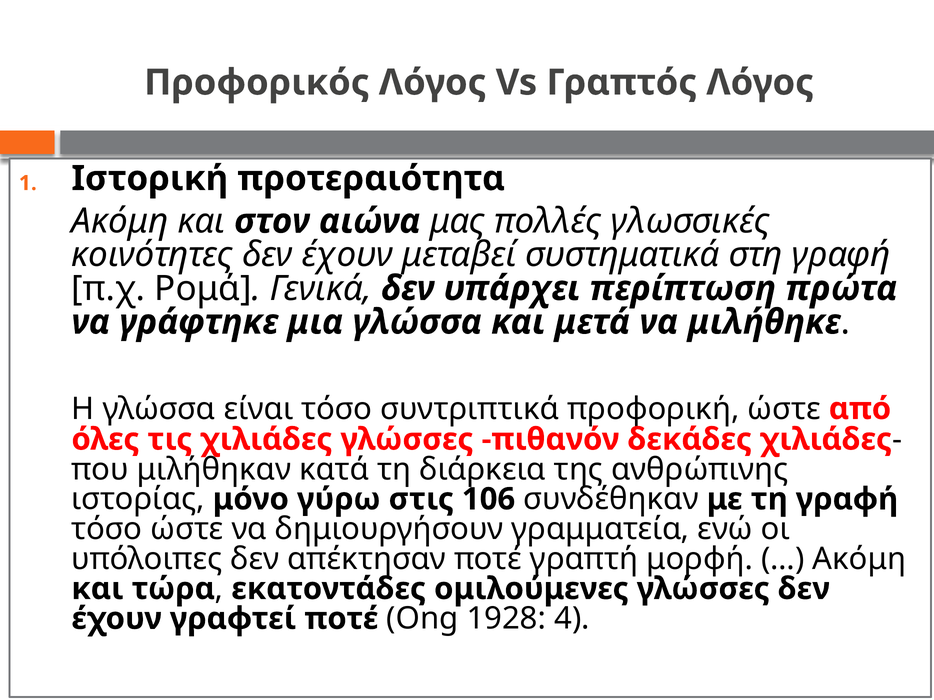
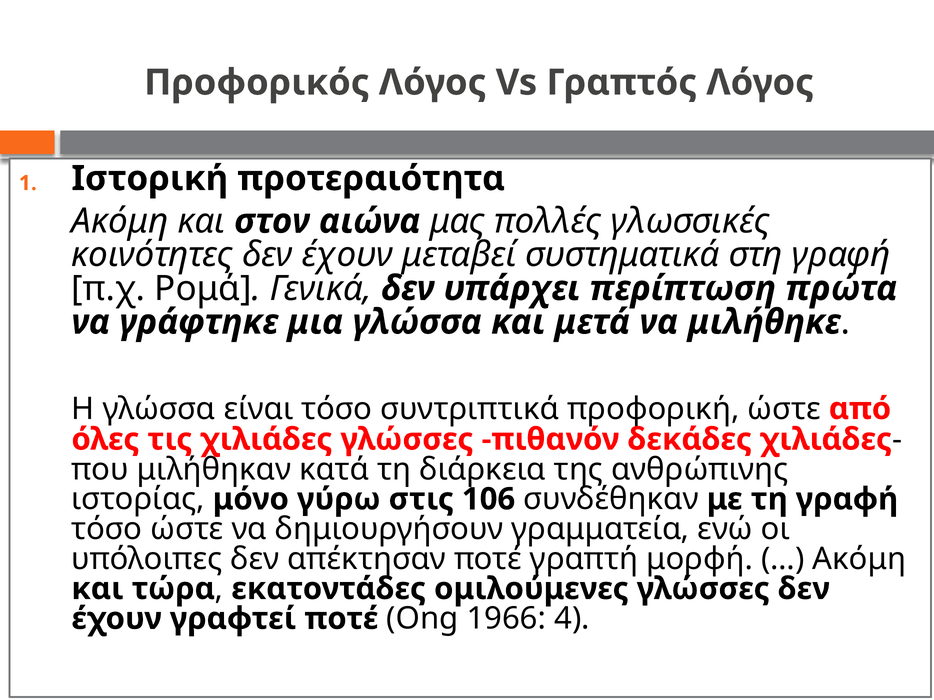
1928: 1928 -> 1966
